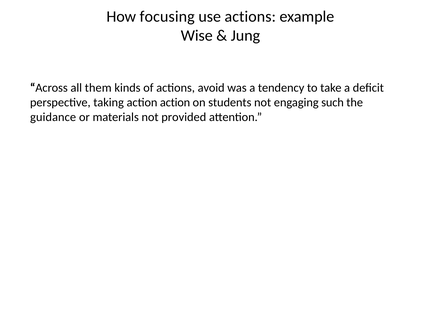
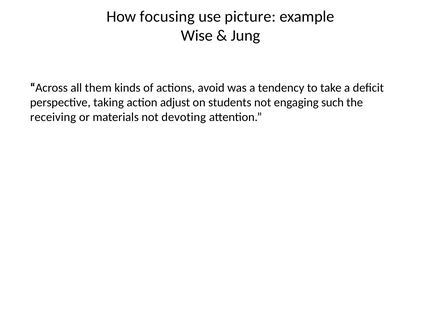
use actions: actions -> picture
action action: action -> adjust
guidance: guidance -> receiving
provided: provided -> devoting
